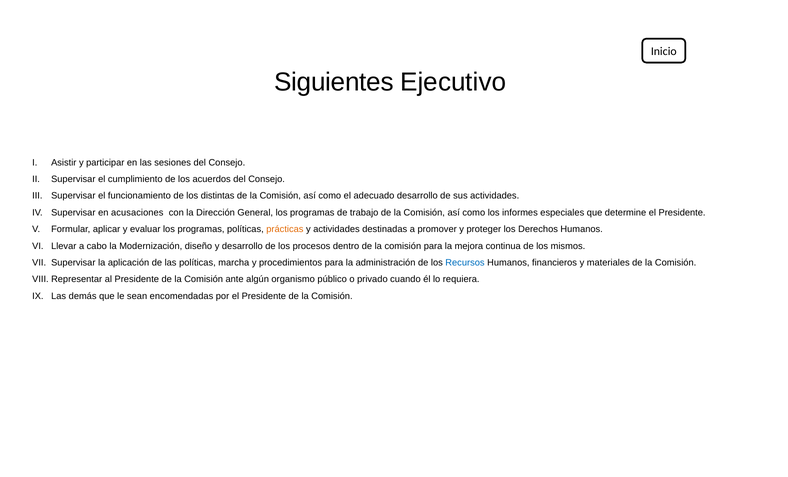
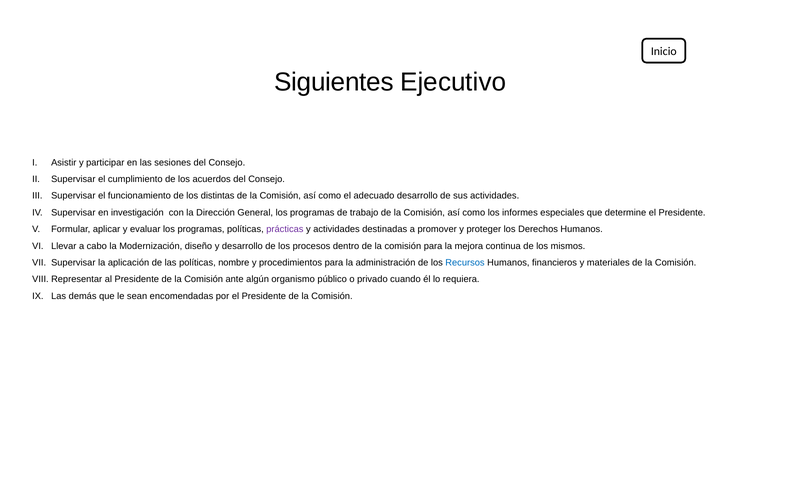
acusaciones: acusaciones -> investigación
prácticas colour: orange -> purple
marcha: marcha -> nombre
